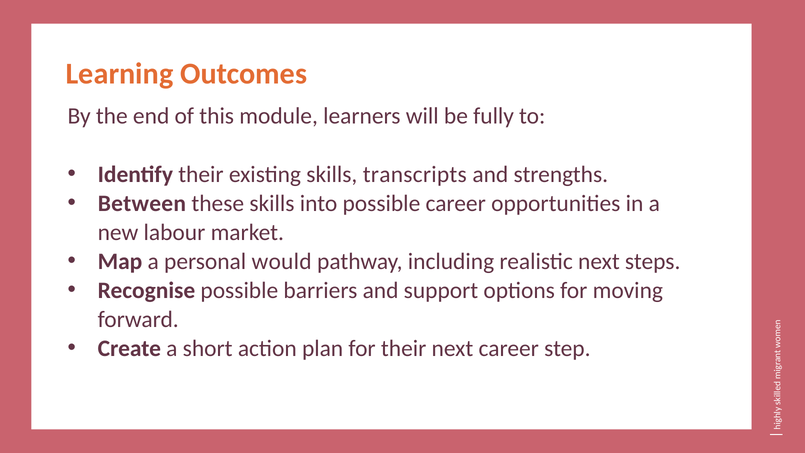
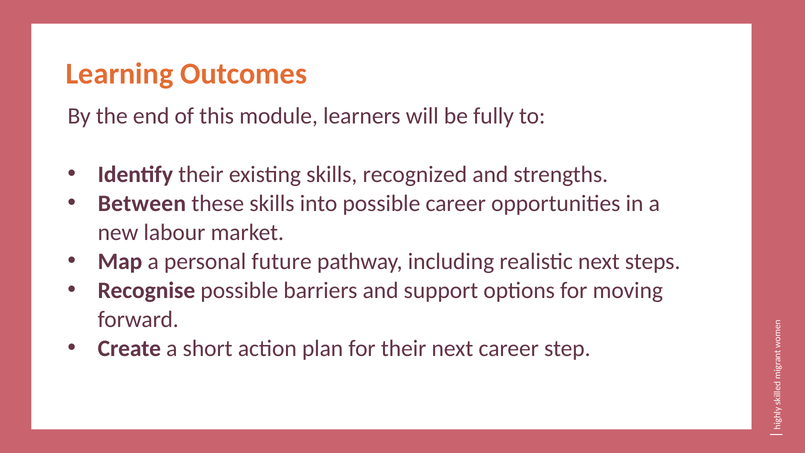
transcripts: transcripts -> recognized
would: would -> future
